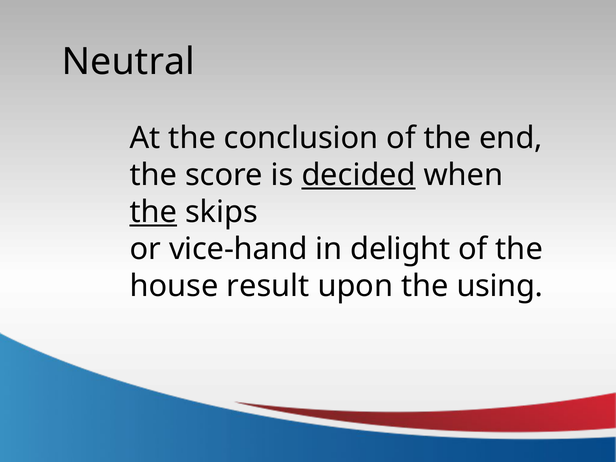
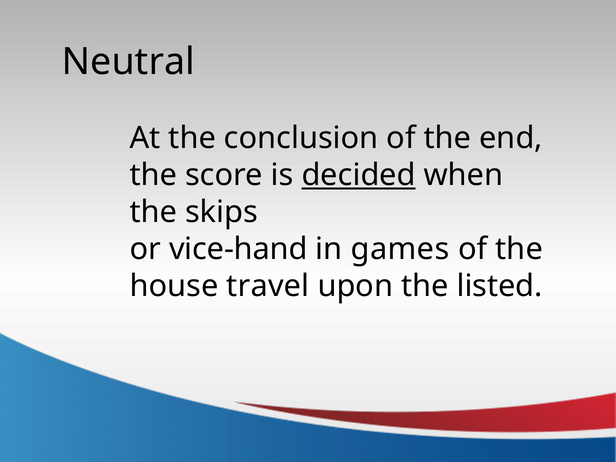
the at (153, 212) underline: present -> none
delight: delight -> games
result: result -> travel
using: using -> listed
